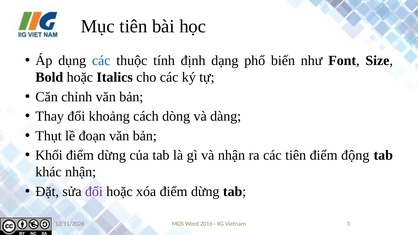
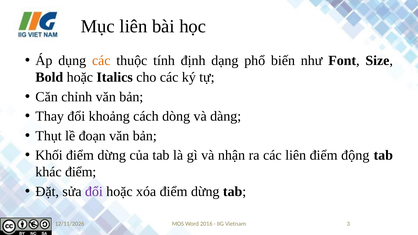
Mục tiên: tiên -> liên
các at (101, 61) colour: blue -> orange
các tiên: tiên -> liên
khác nhận: nhận -> điểm
